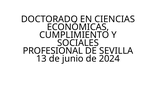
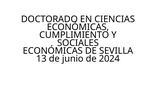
PROFESIONAL at (53, 51): PROFESIONAL -> ECONÓMICAS
